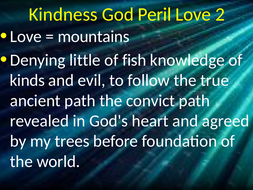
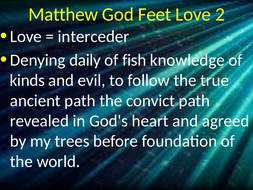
Kindness: Kindness -> Matthew
Peril: Peril -> Feet
mountains: mountains -> interceder
little: little -> daily
